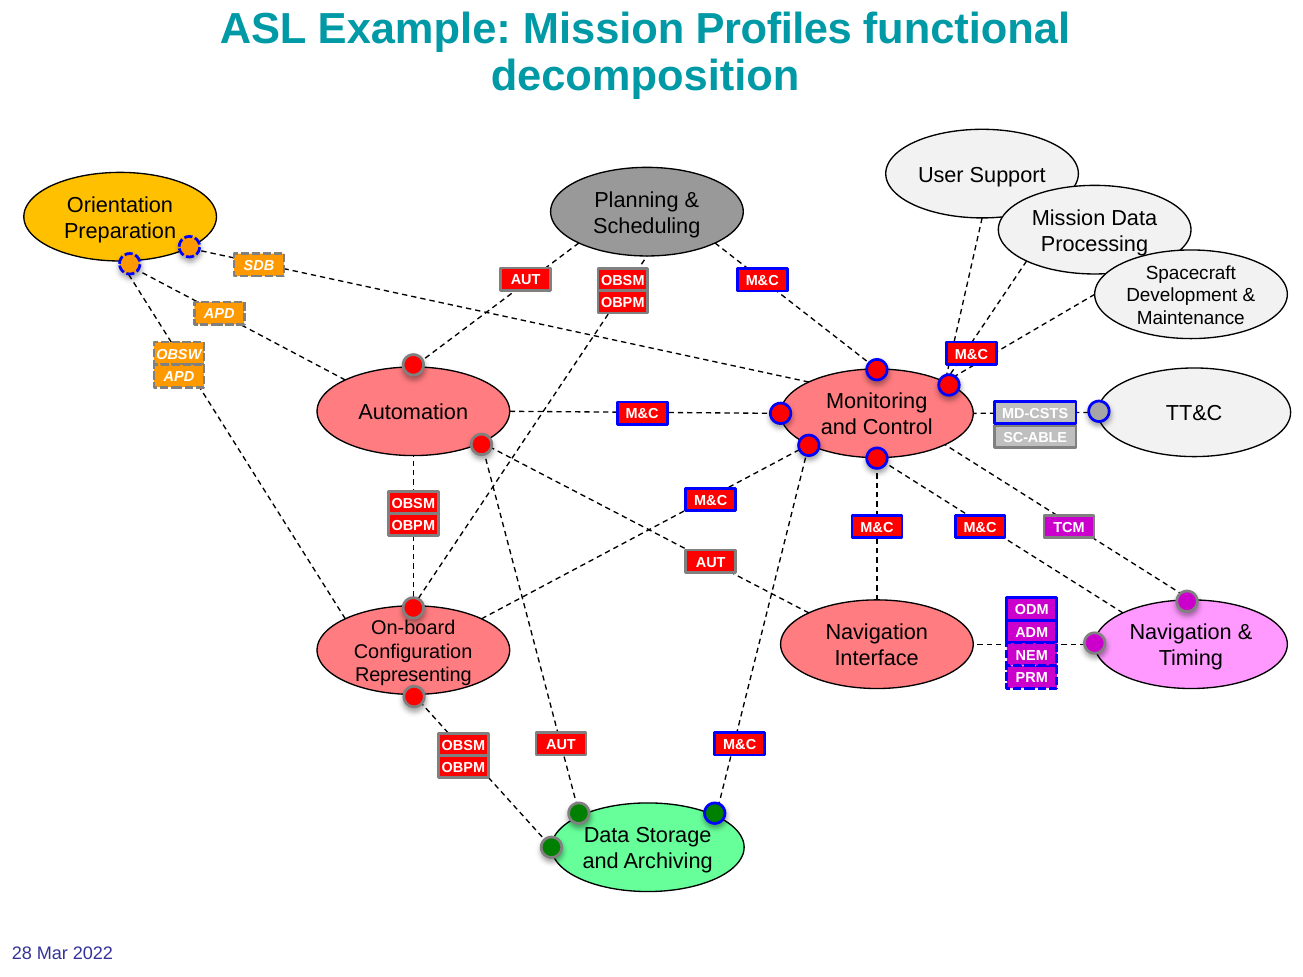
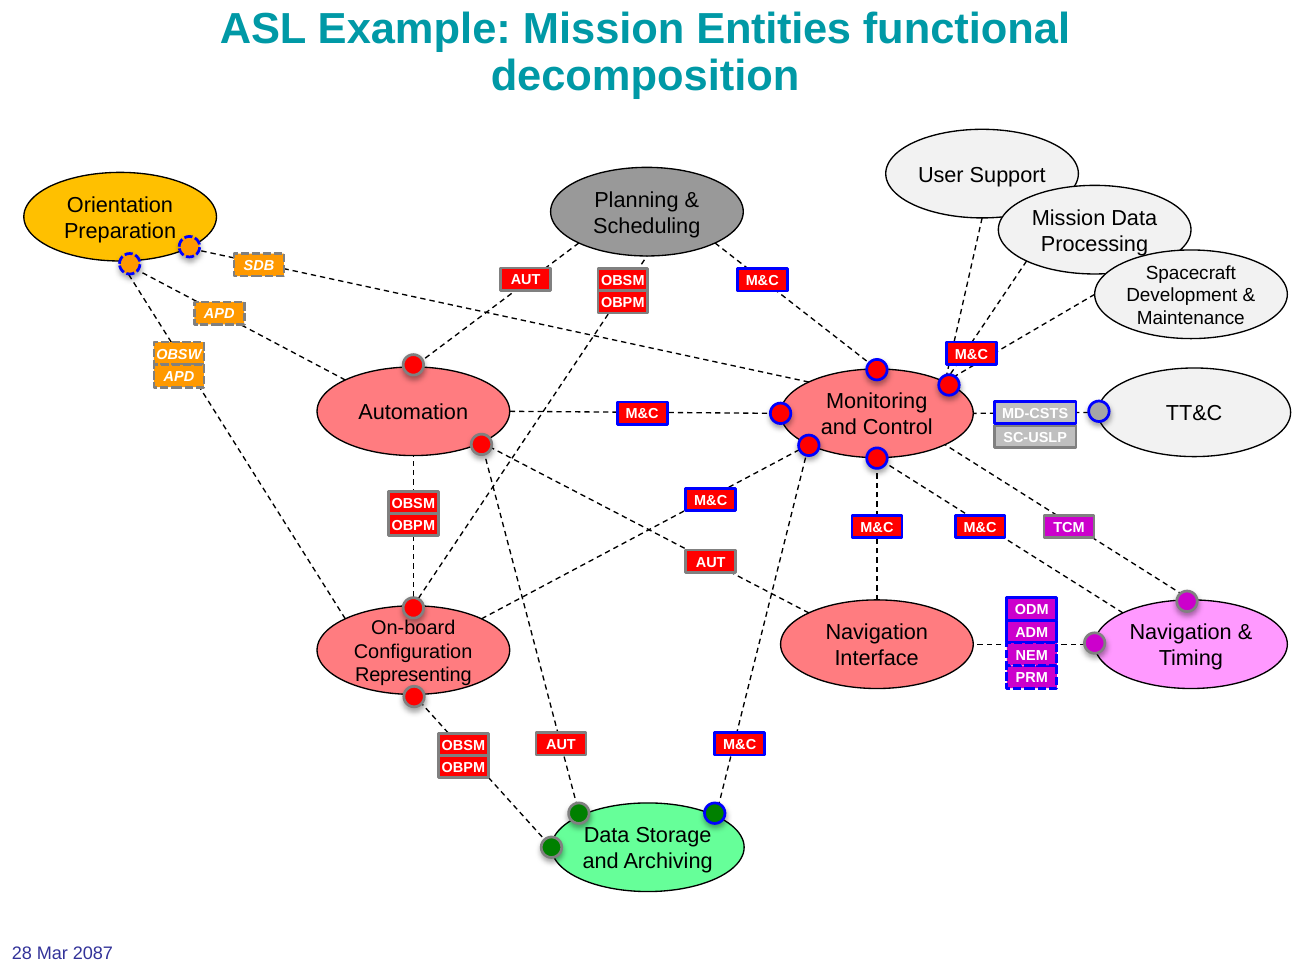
Profiles: Profiles -> Entities
SC-ABLE: SC-ABLE -> SC-USLP
2022: 2022 -> 2087
